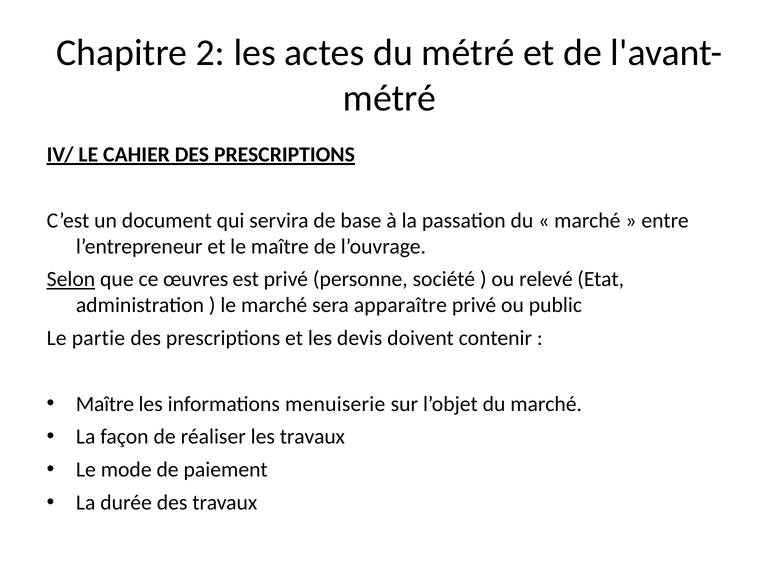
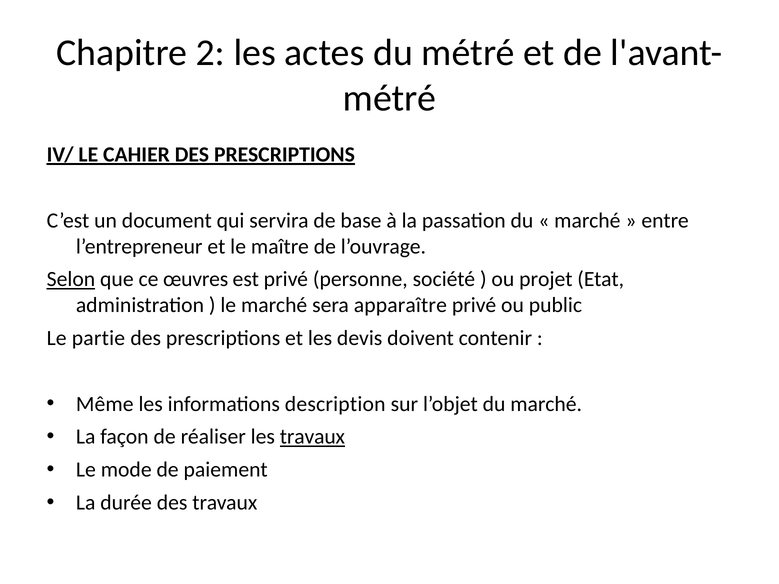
relevé: relevé -> projet
Maître at (105, 404): Maître -> Même
menuiserie: menuiserie -> description
travaux at (312, 437) underline: none -> present
